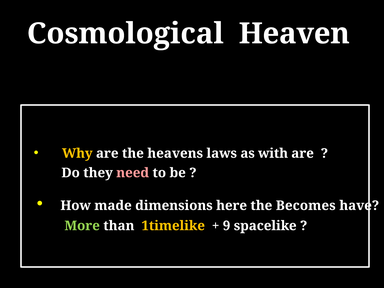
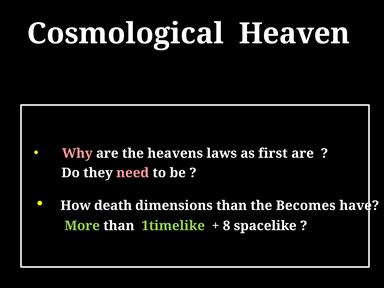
Why colour: yellow -> pink
with: with -> first
made: made -> death
dimensions here: here -> than
1timelike colour: yellow -> light green
9: 9 -> 8
